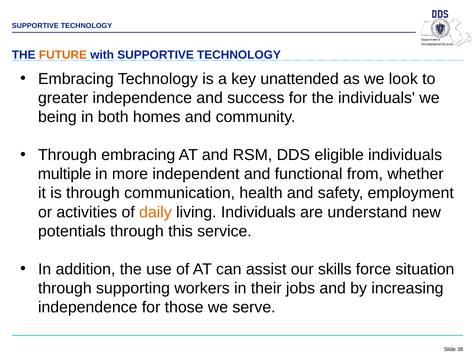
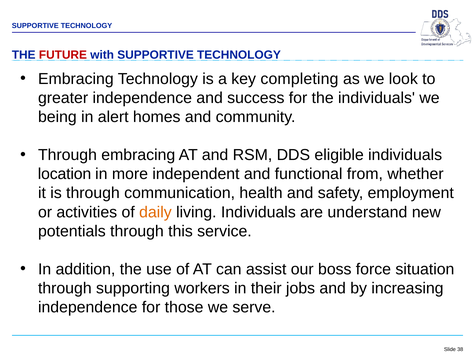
FUTURE colour: orange -> red
unattended: unattended -> completing
both: both -> alert
multiple: multiple -> location
skills: skills -> boss
